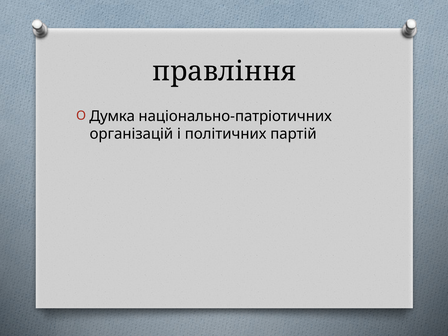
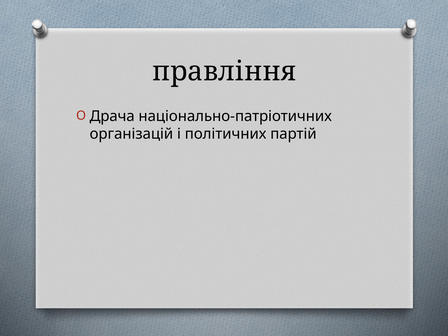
Думка: Думка -> Драча
